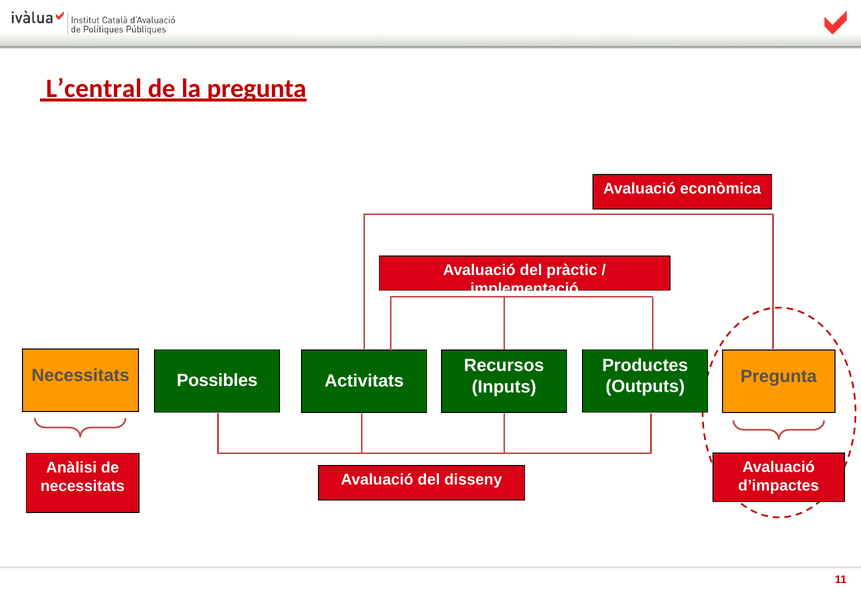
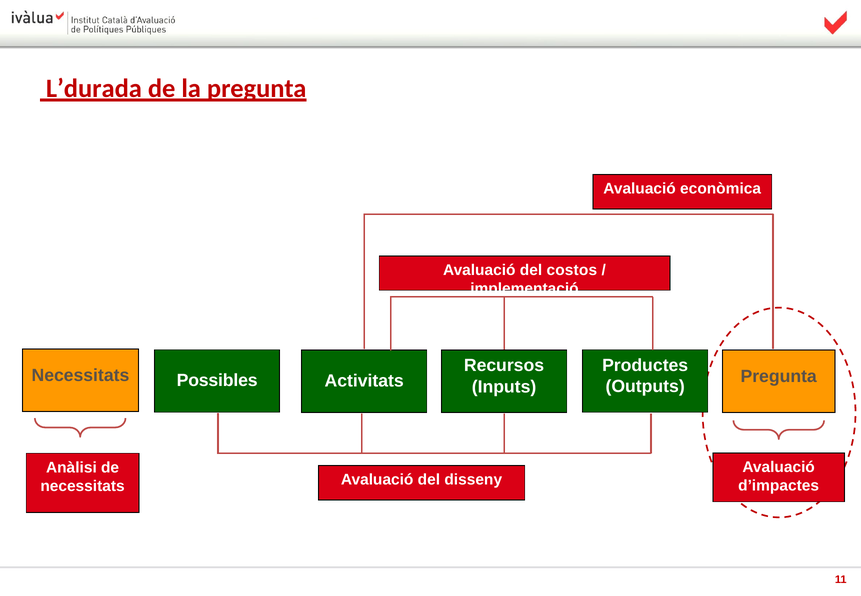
L’central: L’central -> L’durada
pràctic: pràctic -> costos
